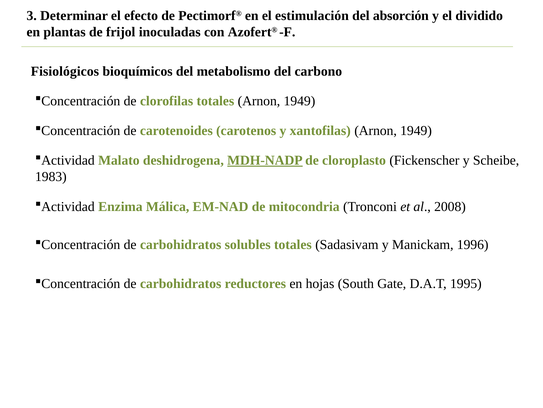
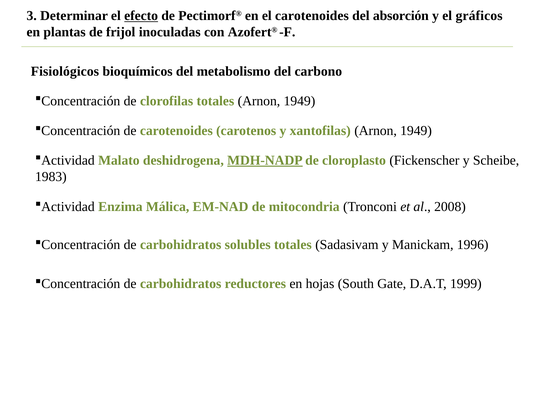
efecto underline: none -> present
el estimulación: estimulación -> carotenoides
dividido: dividido -> gráficos
1995: 1995 -> 1999
